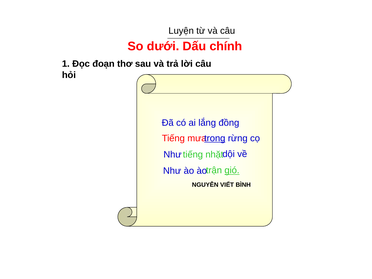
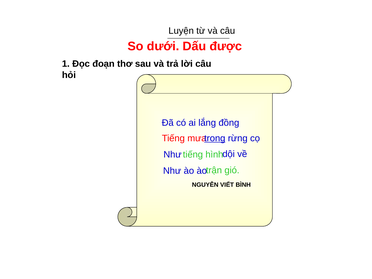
chính: chính -> được
nhặt: nhặt -> hình
gió underline: present -> none
